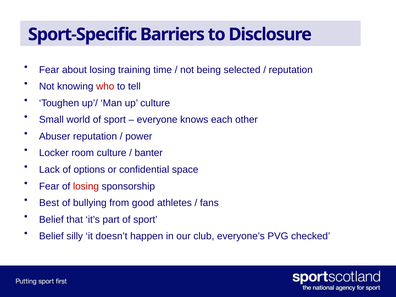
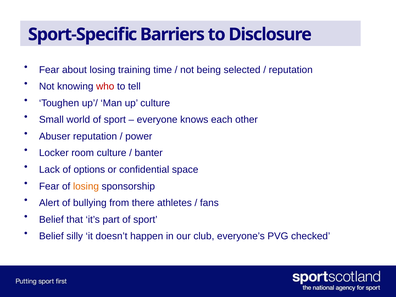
losing at (86, 186) colour: red -> orange
Best: Best -> Alert
good: good -> there
